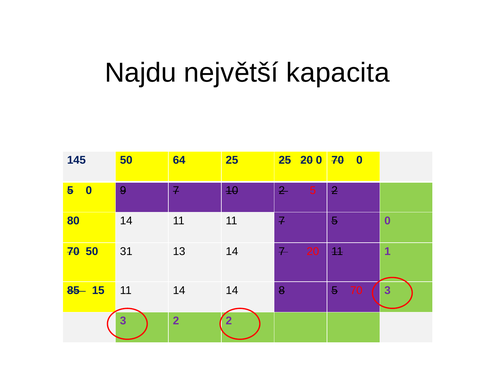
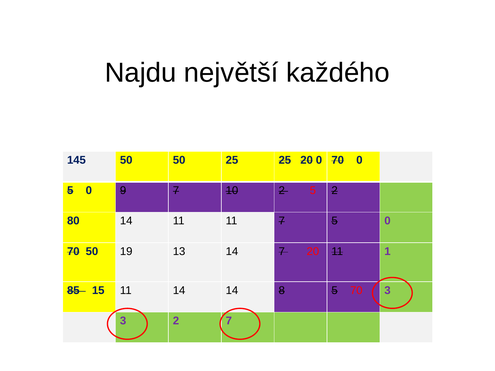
kapacita: kapacita -> každého
50 64: 64 -> 50
31: 31 -> 19
2 2: 2 -> 7
